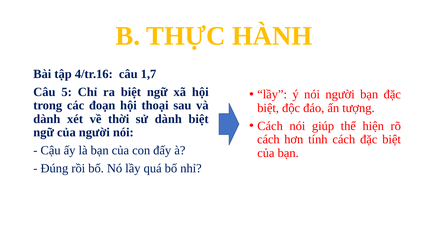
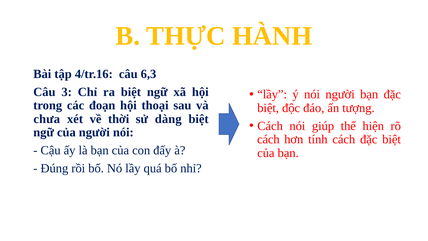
1,7: 1,7 -> 6,3
5: 5 -> 3
dành at (47, 119): dành -> chưa
sử dành: dành -> dàng
